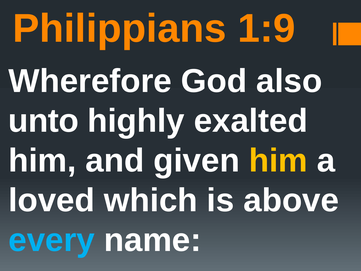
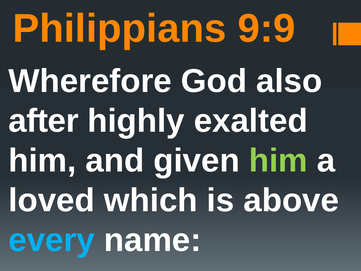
1:9: 1:9 -> 9:9
unto: unto -> after
him at (278, 161) colour: yellow -> light green
